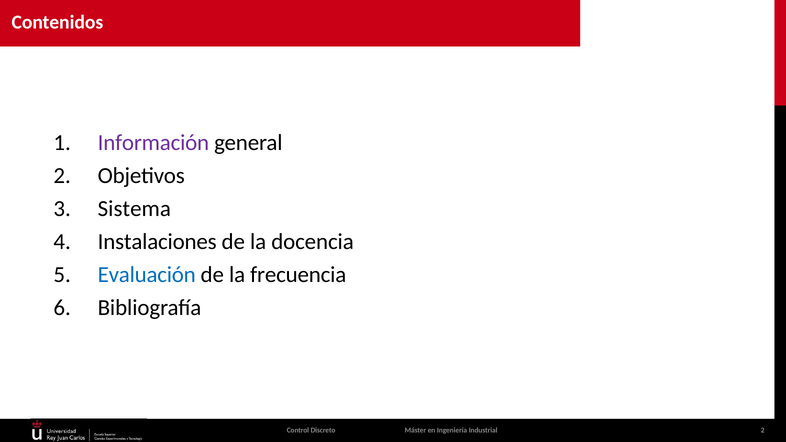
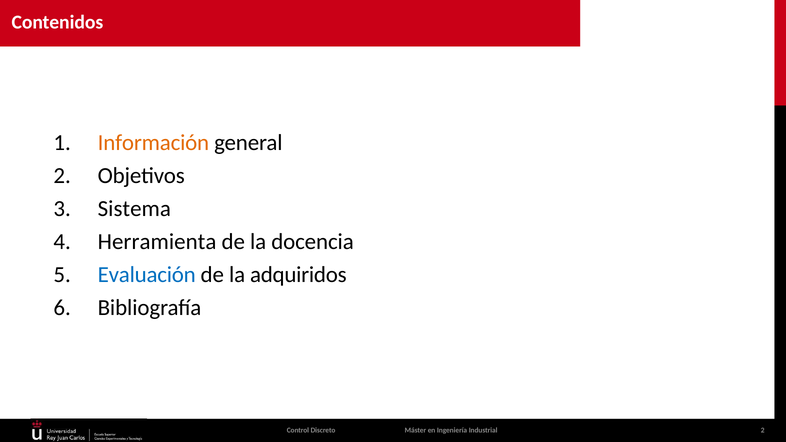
Información colour: purple -> orange
Instalaciones: Instalaciones -> Herramienta
frecuencia: frecuencia -> adquiridos
